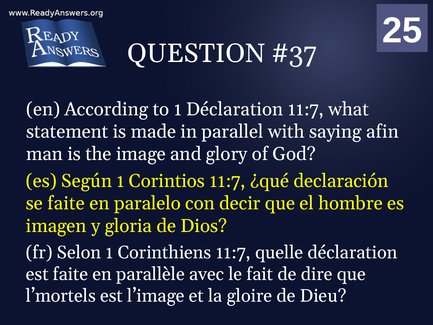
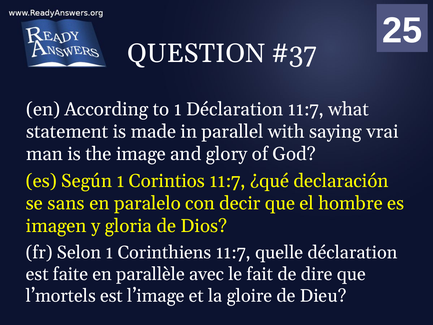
afin: afin -> vrai
se faite: faite -> sans
